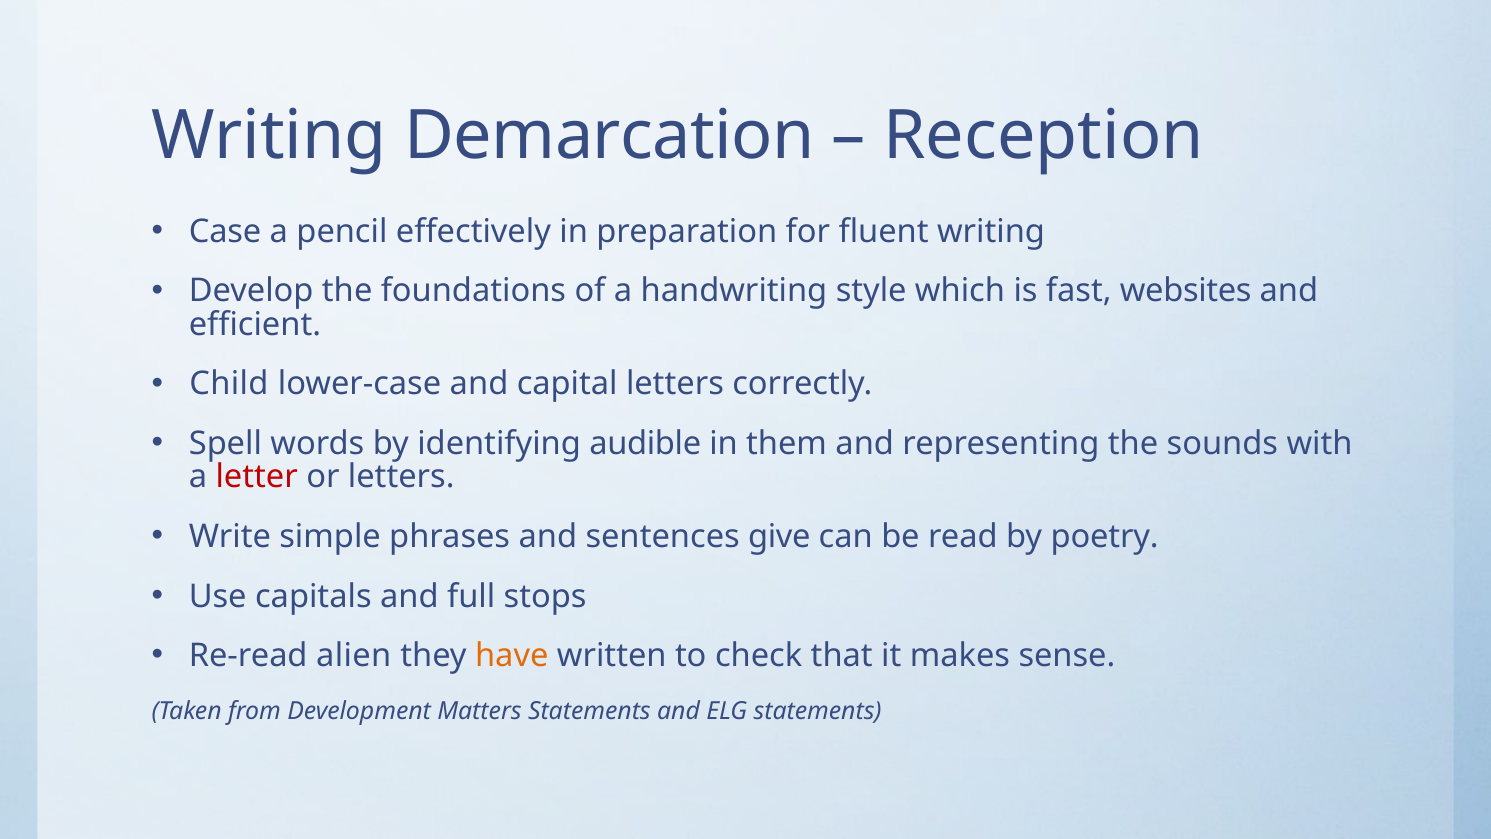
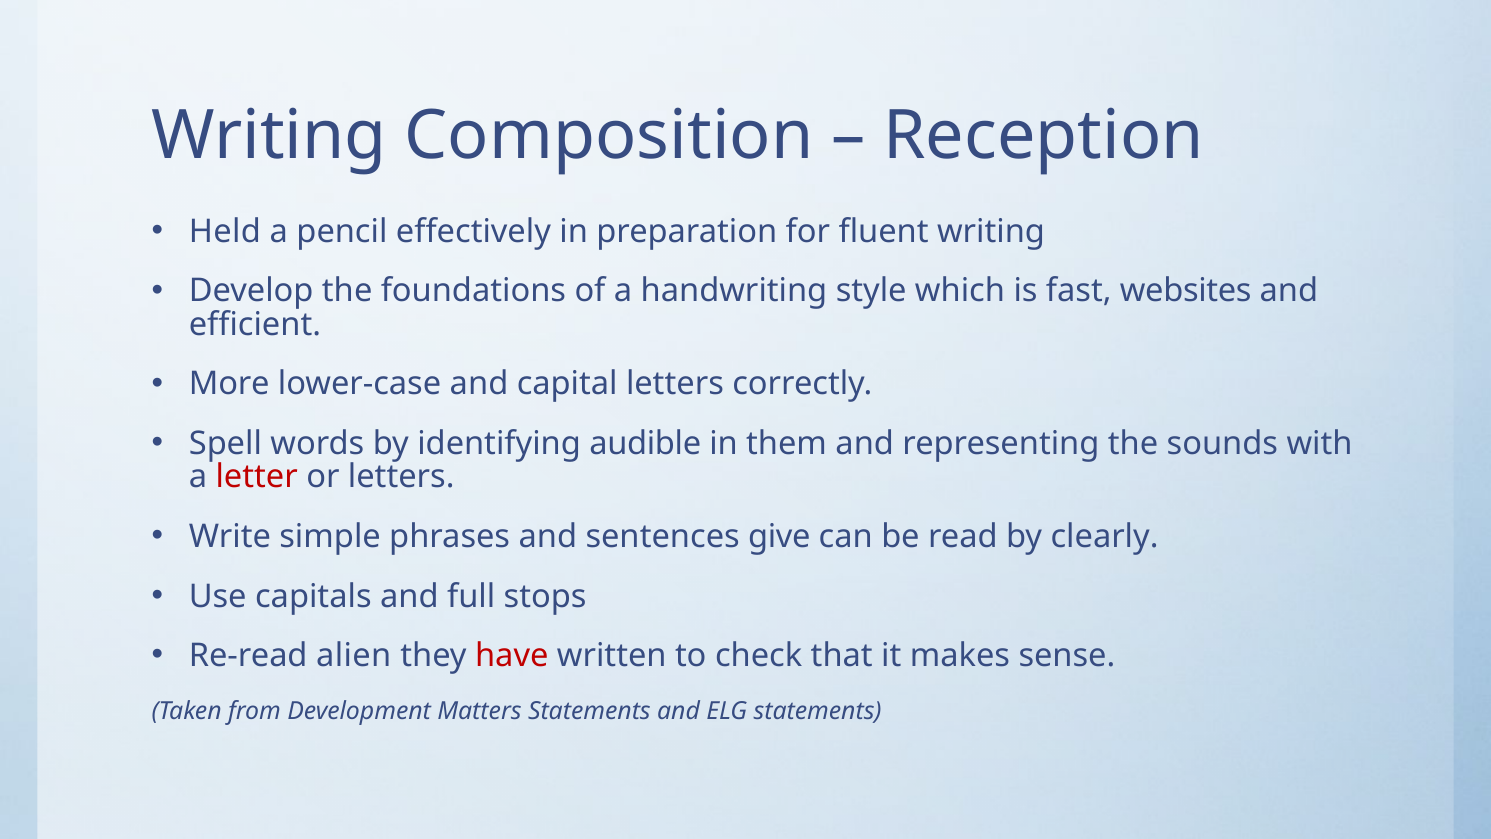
Demarcation: Demarcation -> Composition
Case: Case -> Held
Child: Child -> More
poetry: poetry -> clearly
have colour: orange -> red
